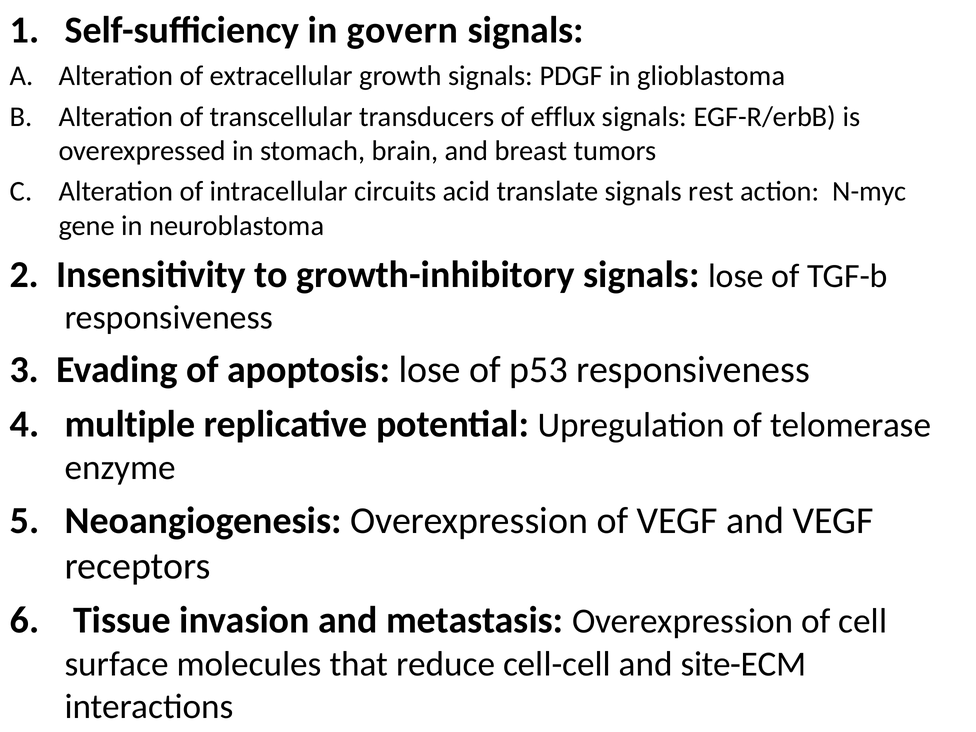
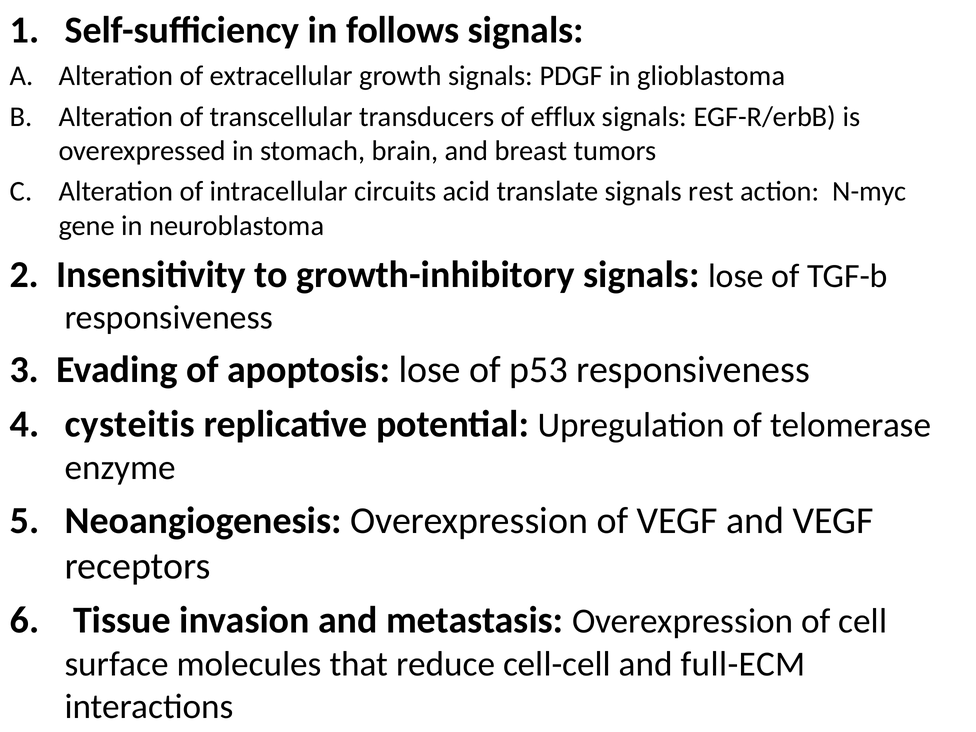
govern: govern -> follows
multiple: multiple -> cysteitis
site-ECM: site-ECM -> full-ECM
